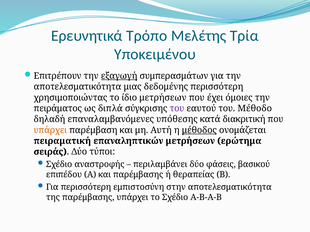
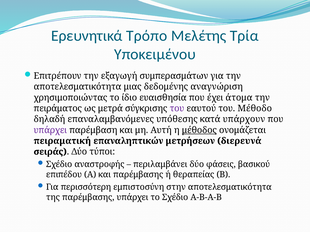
εξαγωγή underline: present -> none
δεδομένης περισσότερη: περισσότερη -> αναγνώριση
ίδιο μετρήσεων: μετρήσεων -> ευαισθησία
όμοιες: όμοιες -> άτομα
διπλά: διπλά -> μετρά
διακριτική: διακριτική -> υπάρχουν
υπάρχει at (50, 130) colour: orange -> purple
ερώτημα: ερώτημα -> διερευνά
